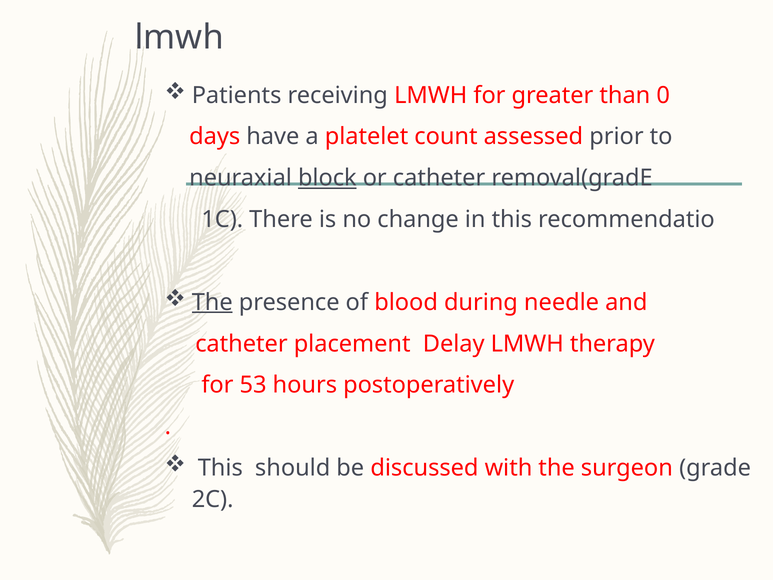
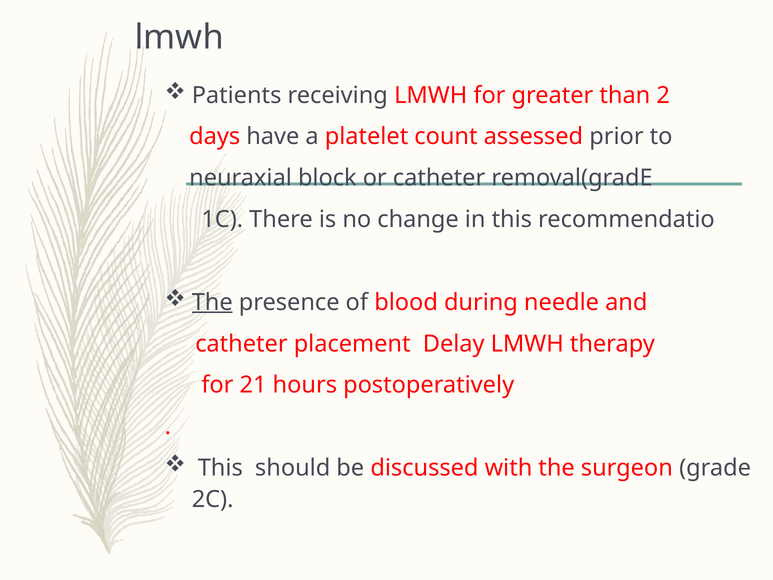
0: 0 -> 2
block underline: present -> none
53: 53 -> 21
